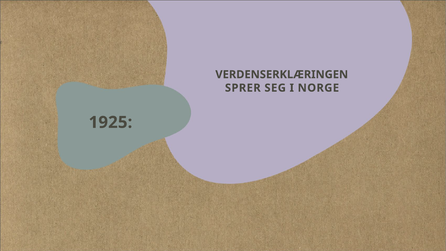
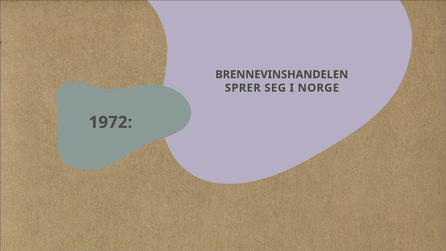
VERDENSERKLÆRINGEN: VERDENSERKLÆRINGEN -> BRENNEVINSHANDELEN
1925: 1925 -> 1972
